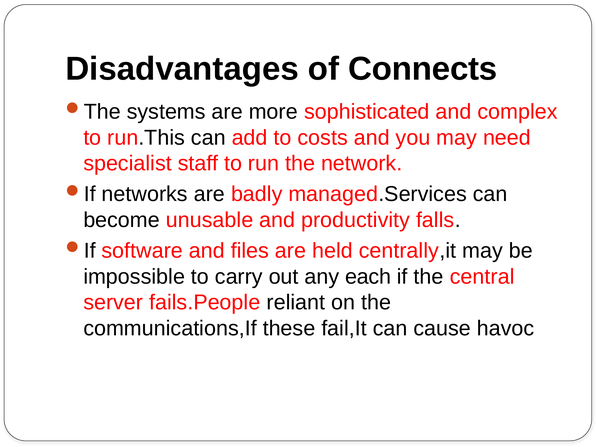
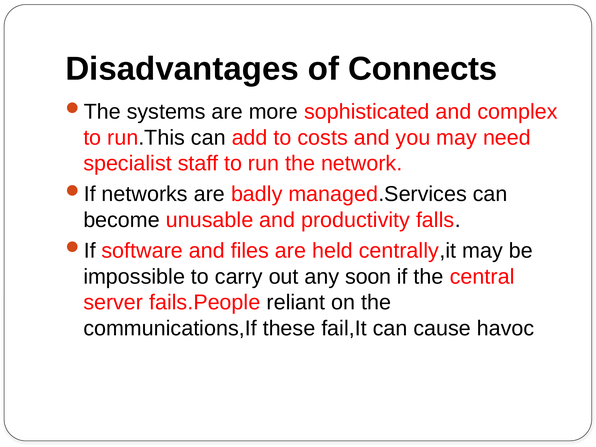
each: each -> soon
